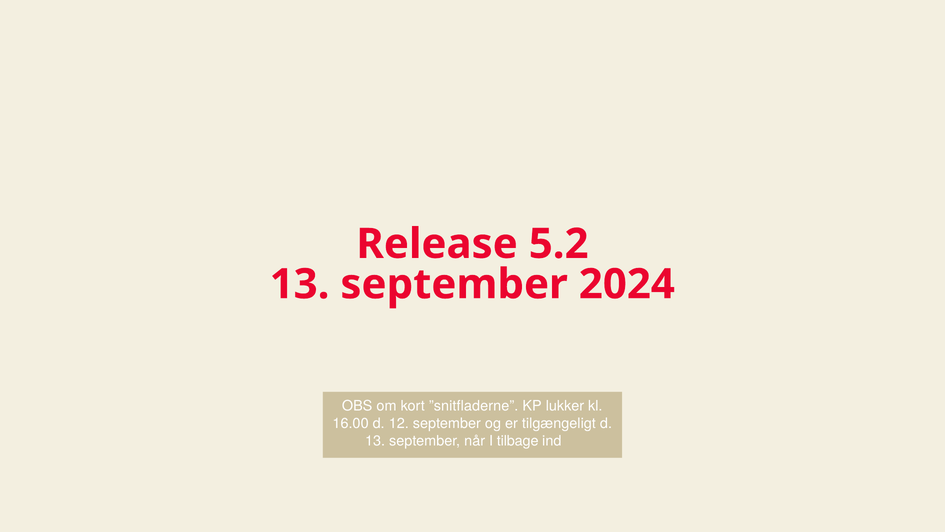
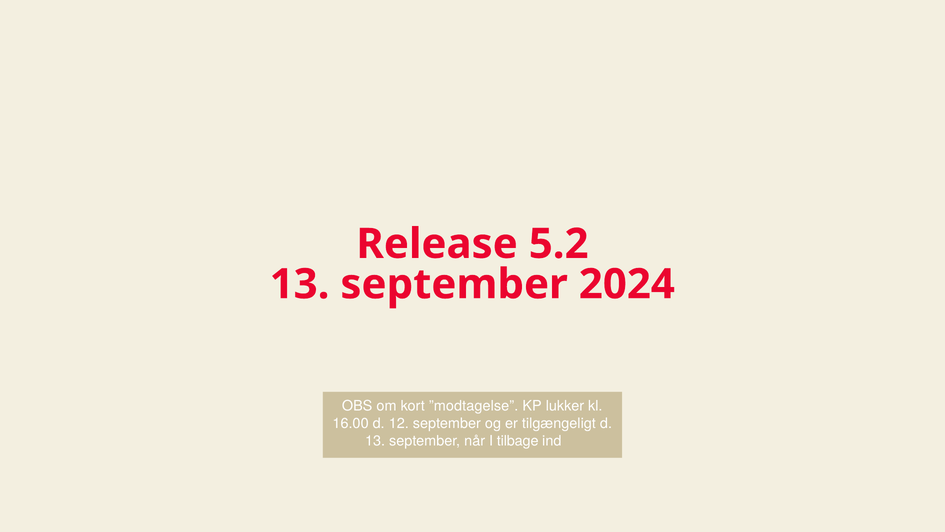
”snitfladerne: ”snitfladerne -> ”modtagelse
